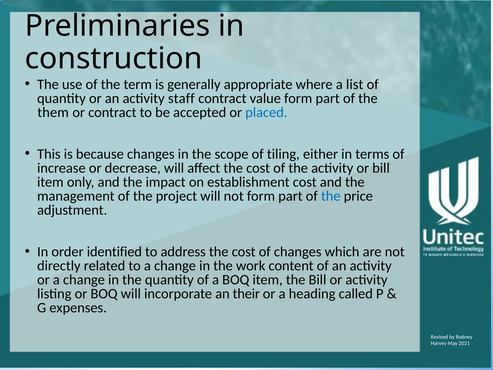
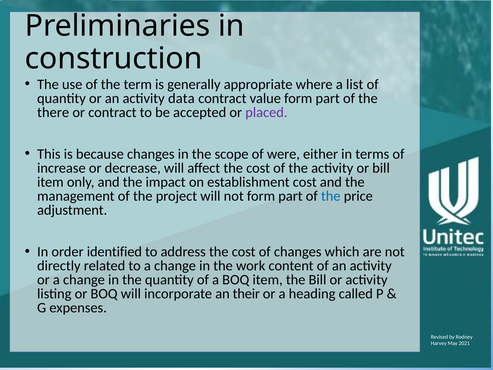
staff: staff -> data
them: them -> there
placed colour: blue -> purple
tiling: tiling -> were
